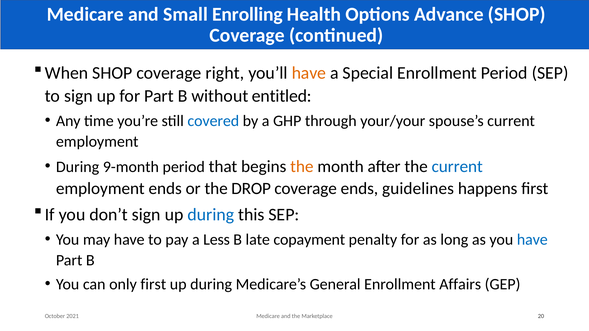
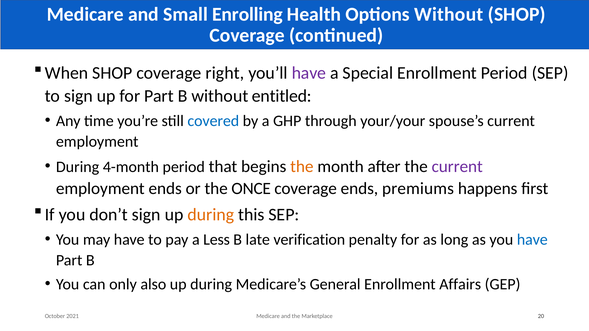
Options Advance: Advance -> Without
have at (309, 73) colour: orange -> purple
9-month: 9-month -> 4-month
current at (457, 167) colour: blue -> purple
DROP: DROP -> ONCE
guidelines: guidelines -> premiums
during at (211, 215) colour: blue -> orange
copayment: copayment -> verification
only first: first -> also
